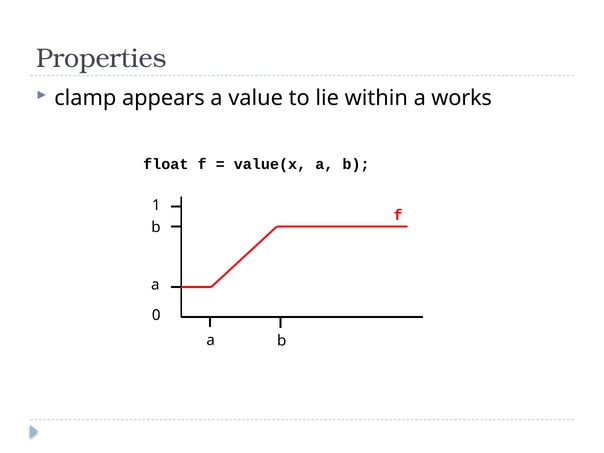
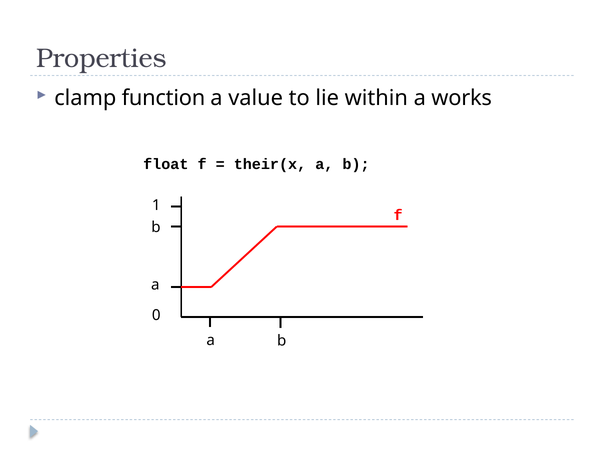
appears: appears -> function
value(x: value(x -> their(x
